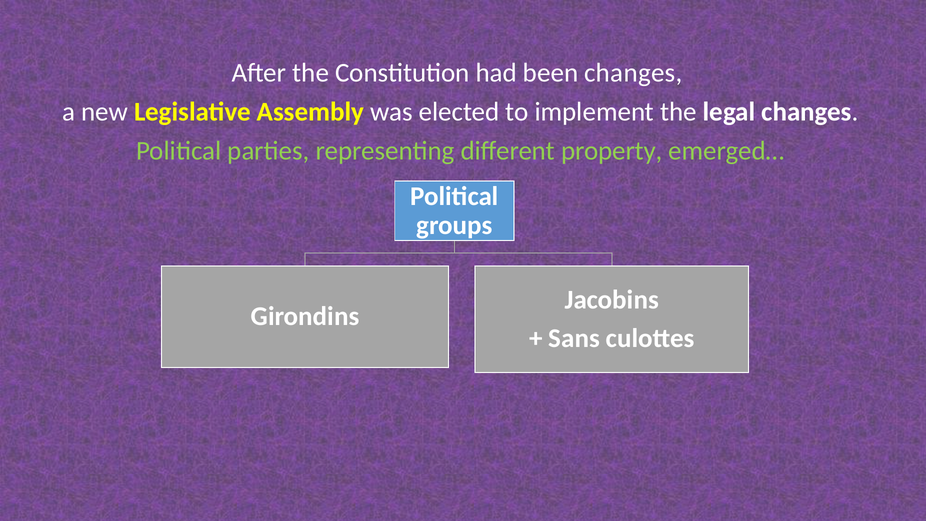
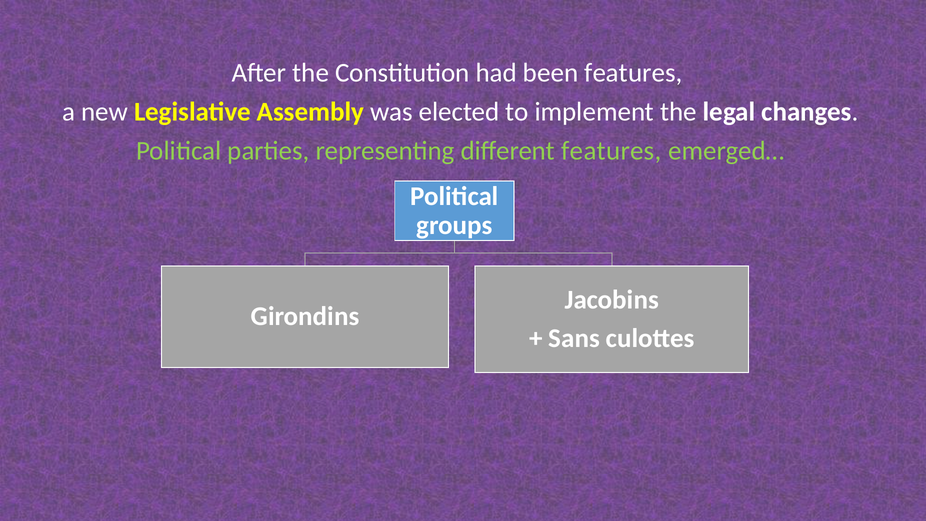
been changes: changes -> features
different property: property -> features
